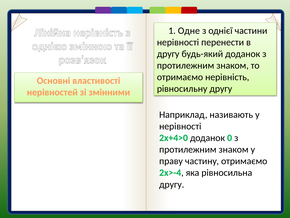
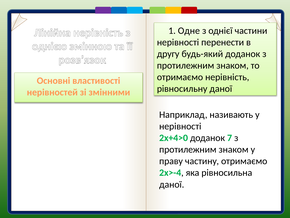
рівносильну другу: другу -> даної
0: 0 -> 7
другу at (172, 184): другу -> даної
